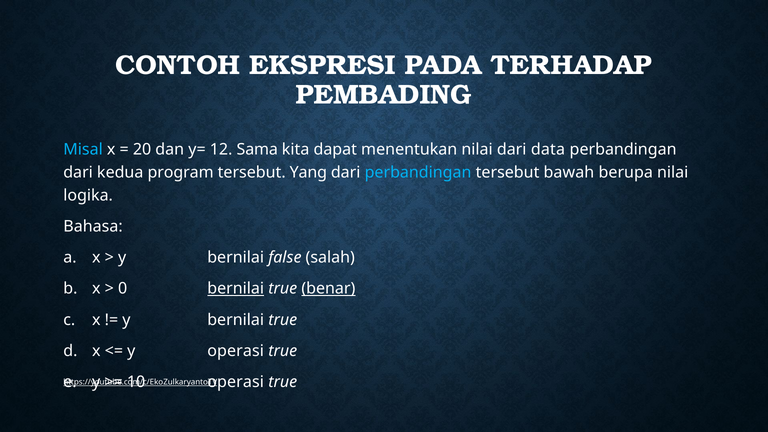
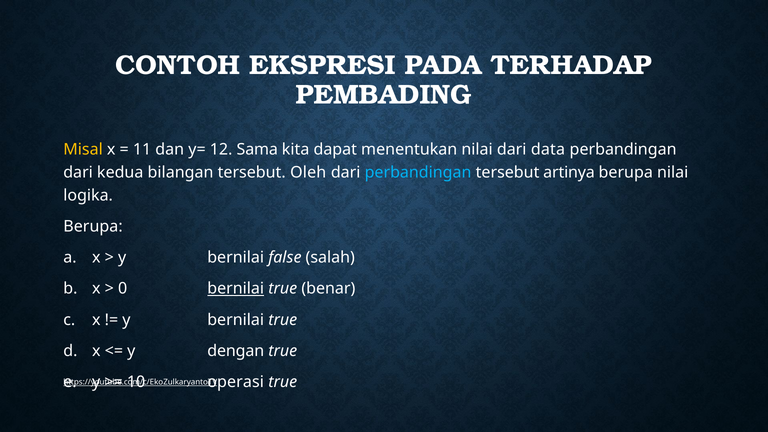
Misal colour: light blue -> yellow
20: 20 -> 11
program: program -> bilangan
Yang: Yang -> Oleh
bawah: bawah -> artinya
Bahasa at (93, 227): Bahasa -> Berupa
benar underline: present -> none
y operasi: operasi -> dengan
